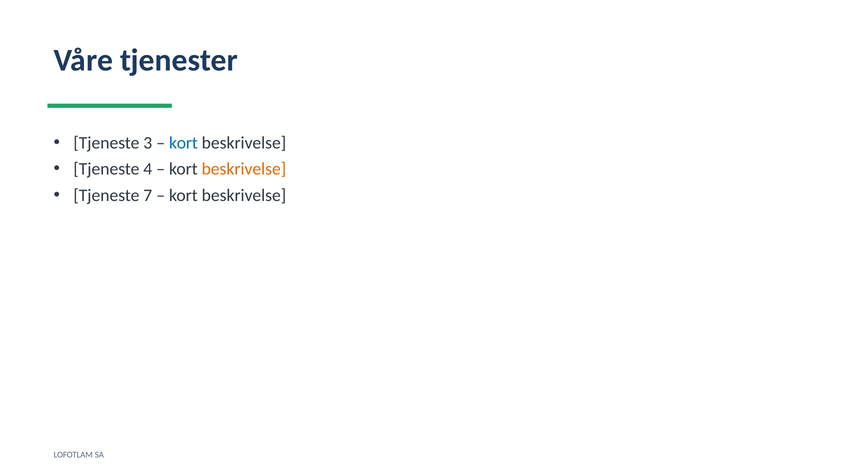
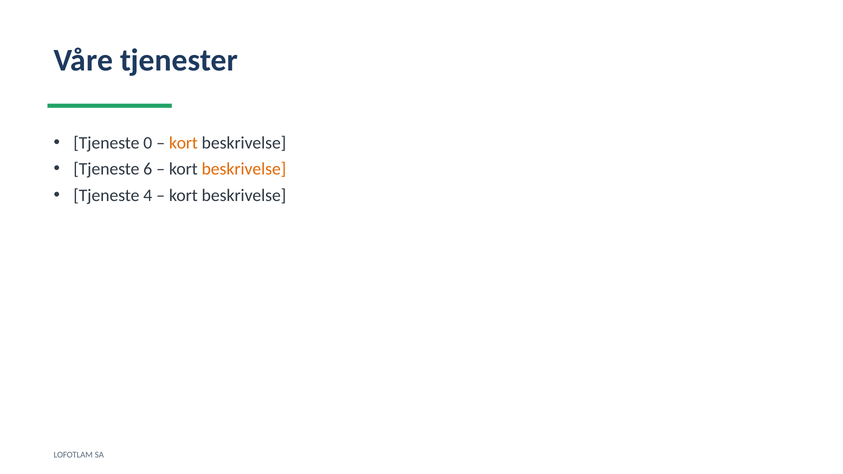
3: 3 -> 0
kort at (183, 143) colour: blue -> orange
4: 4 -> 6
7: 7 -> 4
